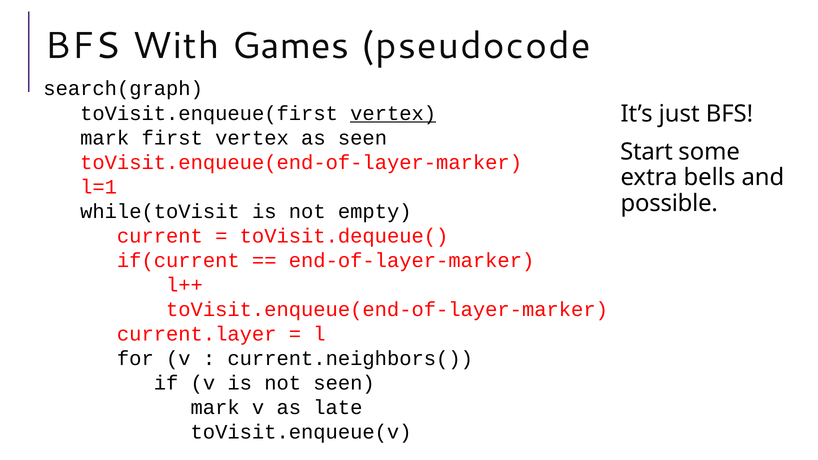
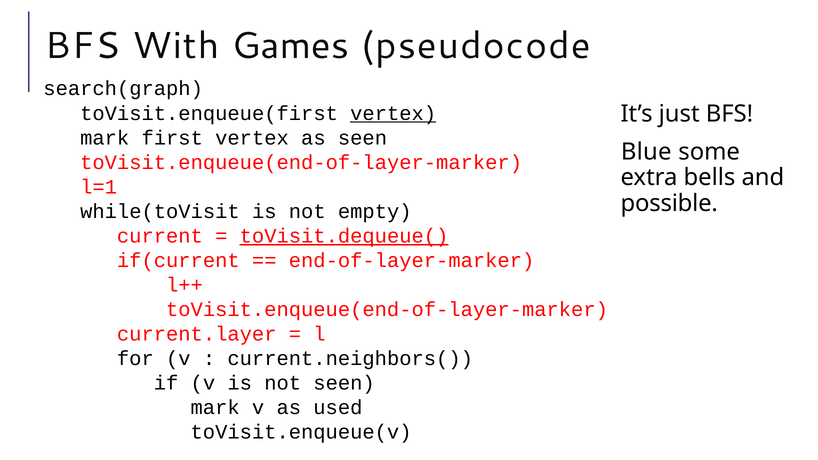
Start: Start -> Blue
toVisit.dequeue( underline: none -> present
late: late -> used
